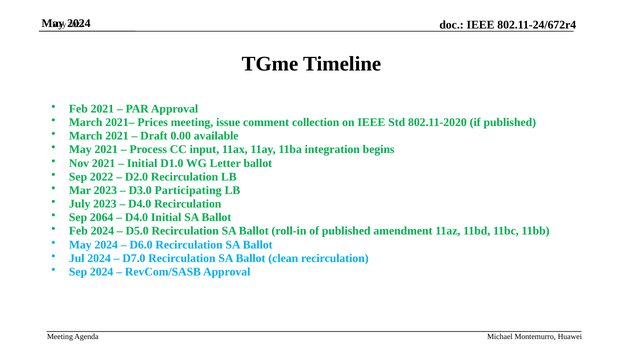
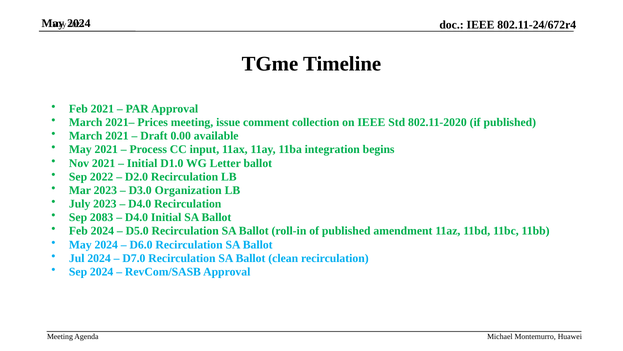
Participating: Participating -> Organization
2064: 2064 -> 2083
